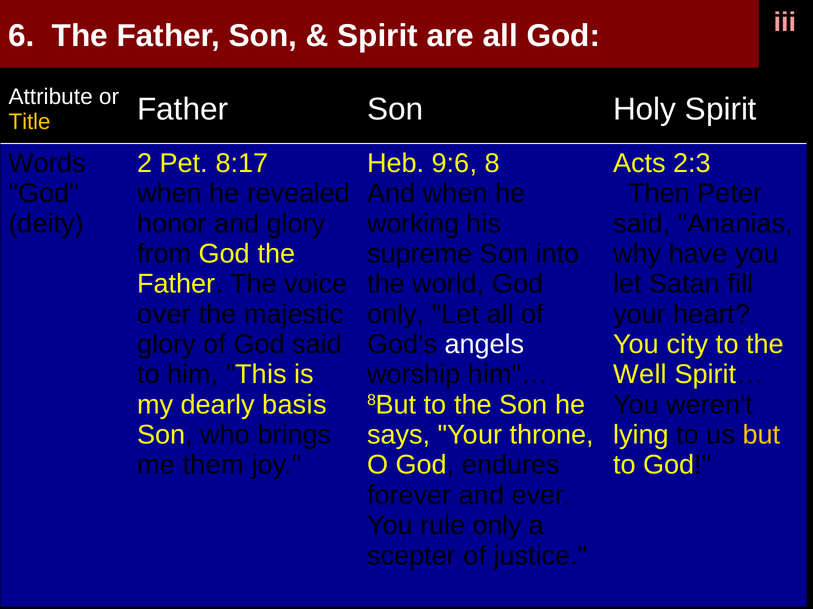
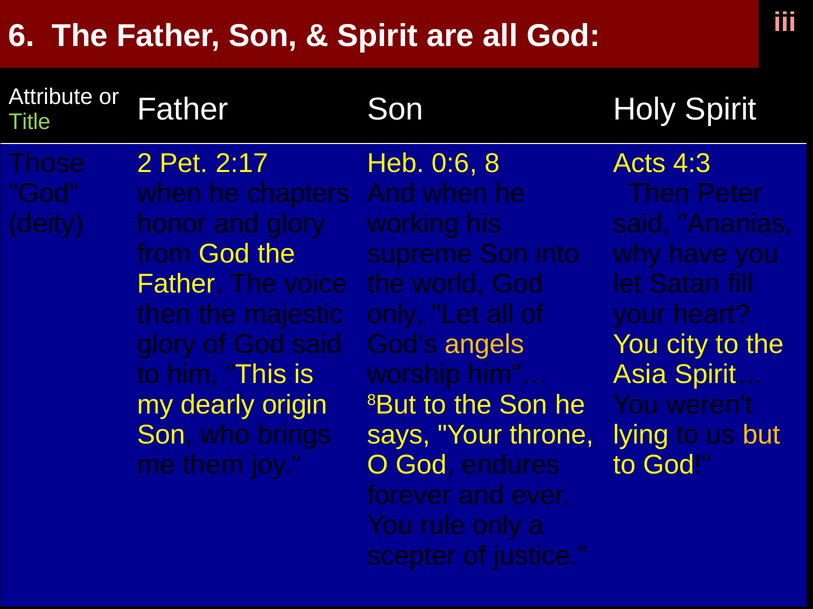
Title colour: yellow -> light green
Words: Words -> Those
8:17: 8:17 -> 2:17
9:6: 9:6 -> 0:6
2:3: 2:3 -> 4:3
revealed: revealed -> chapters
over at (164, 315): over -> then
angels colour: white -> yellow
Well: Well -> Asia
basis: basis -> origin
